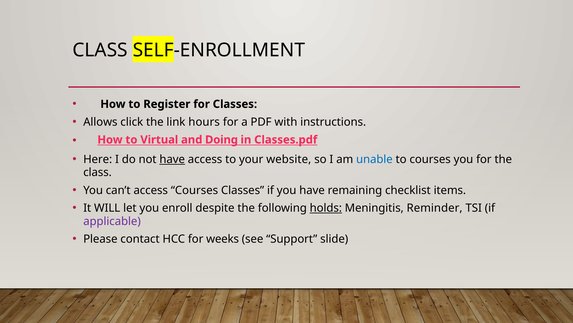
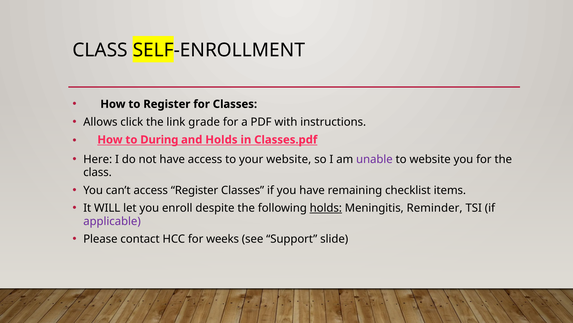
hours: hours -> grade
Virtual: Virtual -> During
and Doing: Doing -> Holds
have at (172, 159) underline: present -> none
unable colour: blue -> purple
to courses: courses -> website
access Courses: Courses -> Register
